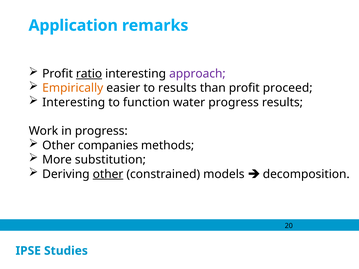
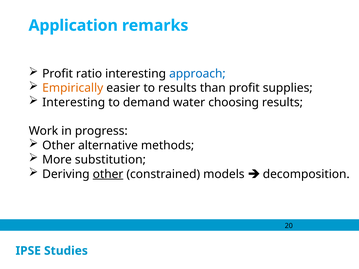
ratio underline: present -> none
approach colour: purple -> blue
proceed: proceed -> supplies
function: function -> demand
water progress: progress -> choosing
companies: companies -> alternative
